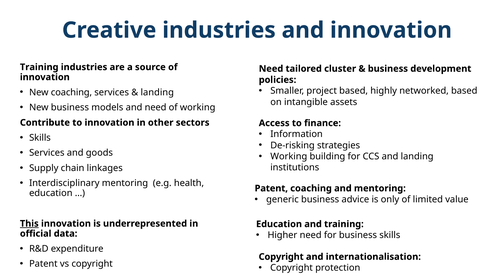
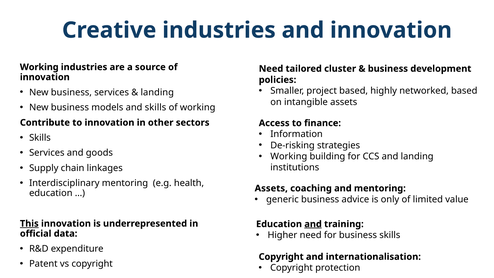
Training at (39, 67): Training -> Working
coaching at (71, 92): coaching -> business
and need: need -> skills
Patent at (271, 188): Patent -> Assets
and at (313, 224) underline: none -> present
